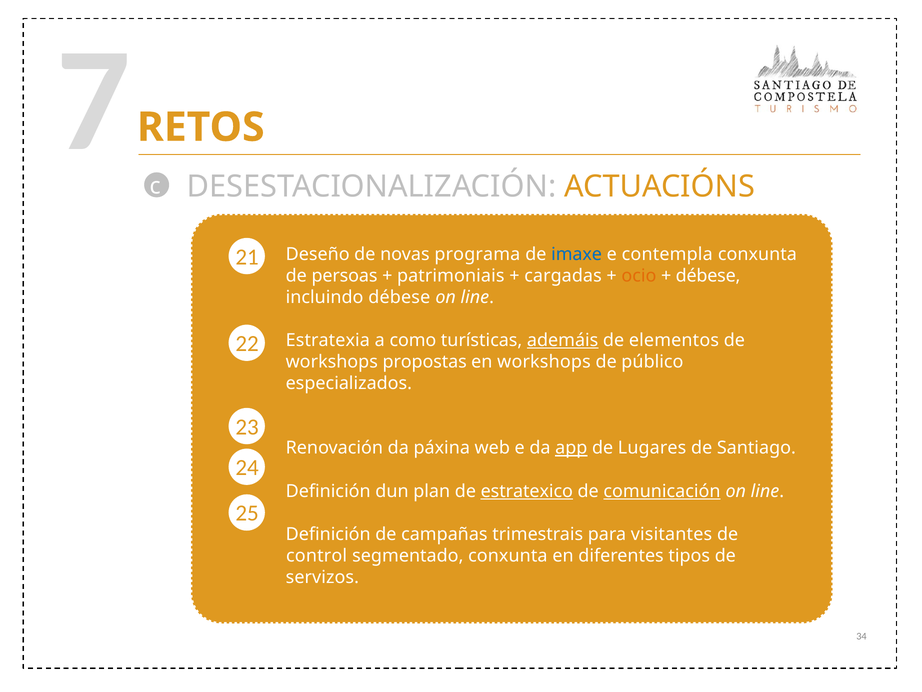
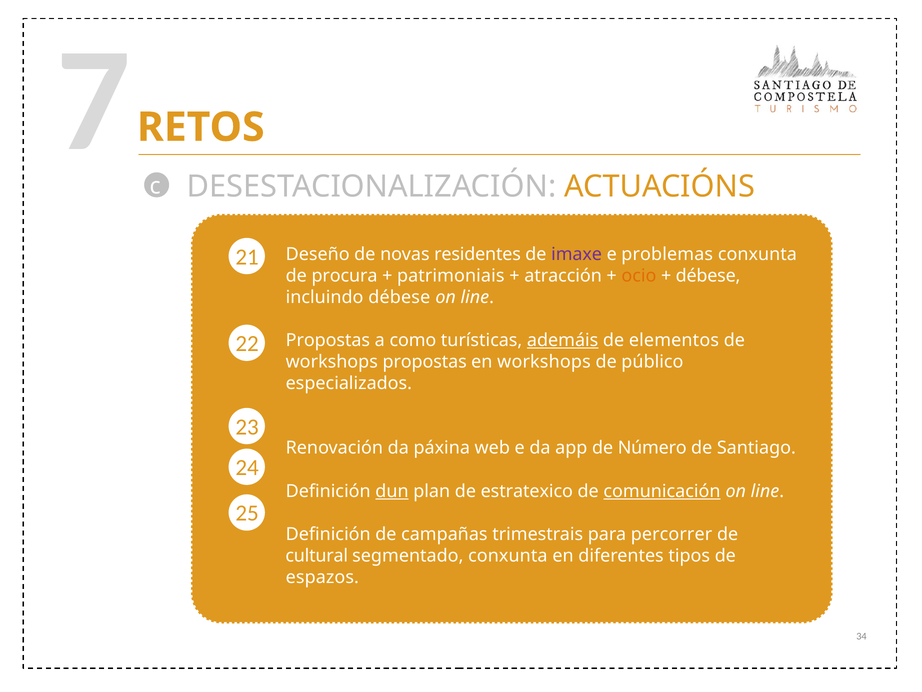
programa: programa -> residentes
imaxe colour: blue -> purple
contempla: contempla -> problemas
persoas: persoas -> procura
cargadas: cargadas -> atracción
Estratexia at (328, 340): Estratexia -> Propostas
app underline: present -> none
Lugares: Lugares -> Número
dun underline: none -> present
estratexico underline: present -> none
visitantes: visitantes -> percorrer
control: control -> cultural
servizos: servizos -> espazos
